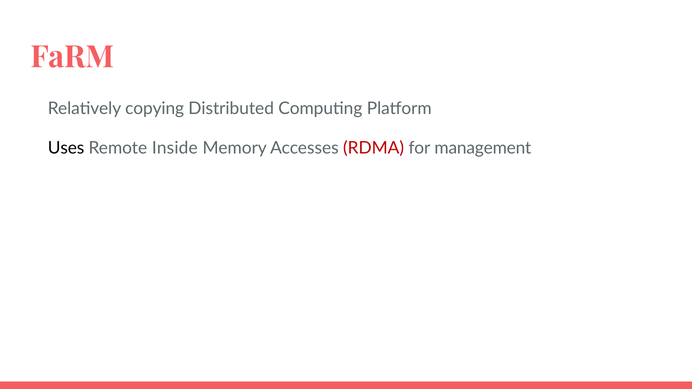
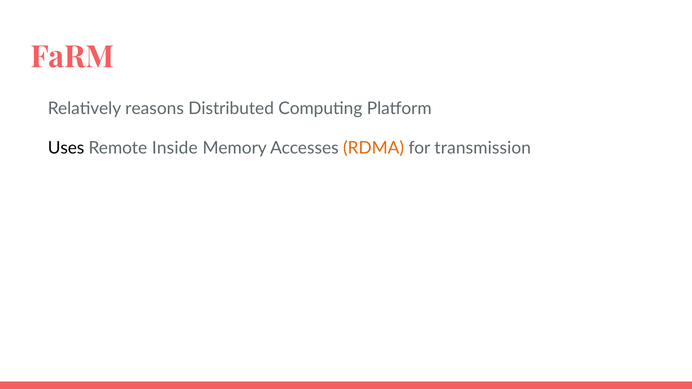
copying: copying -> reasons
RDMA colour: red -> orange
management: management -> transmission
